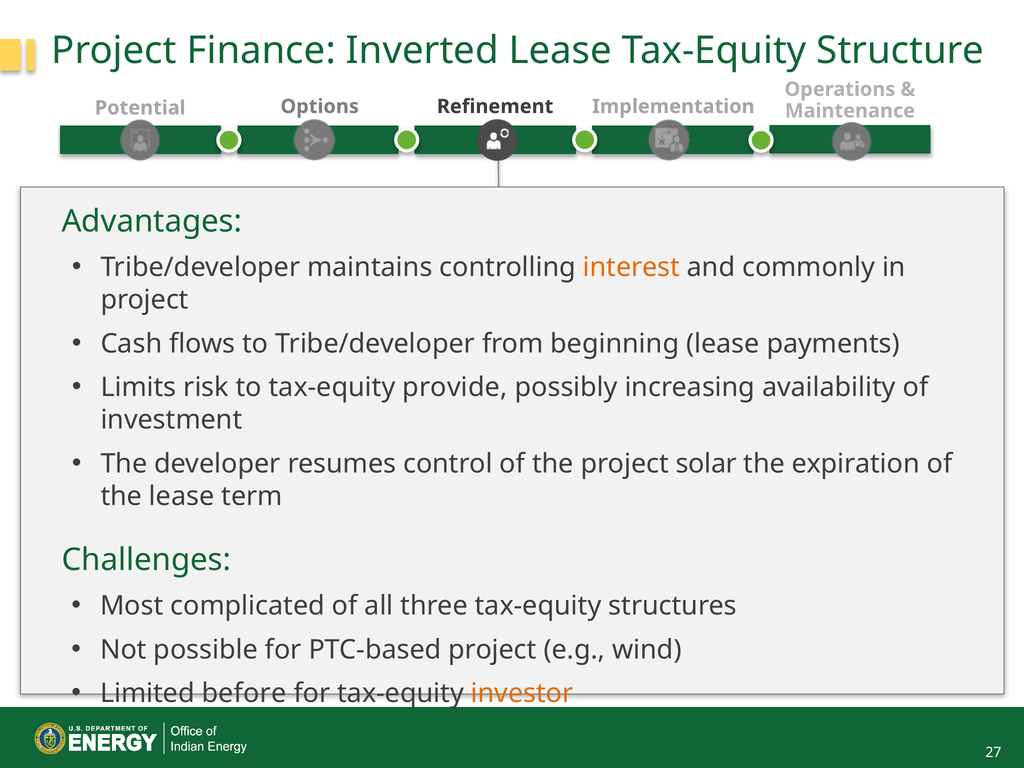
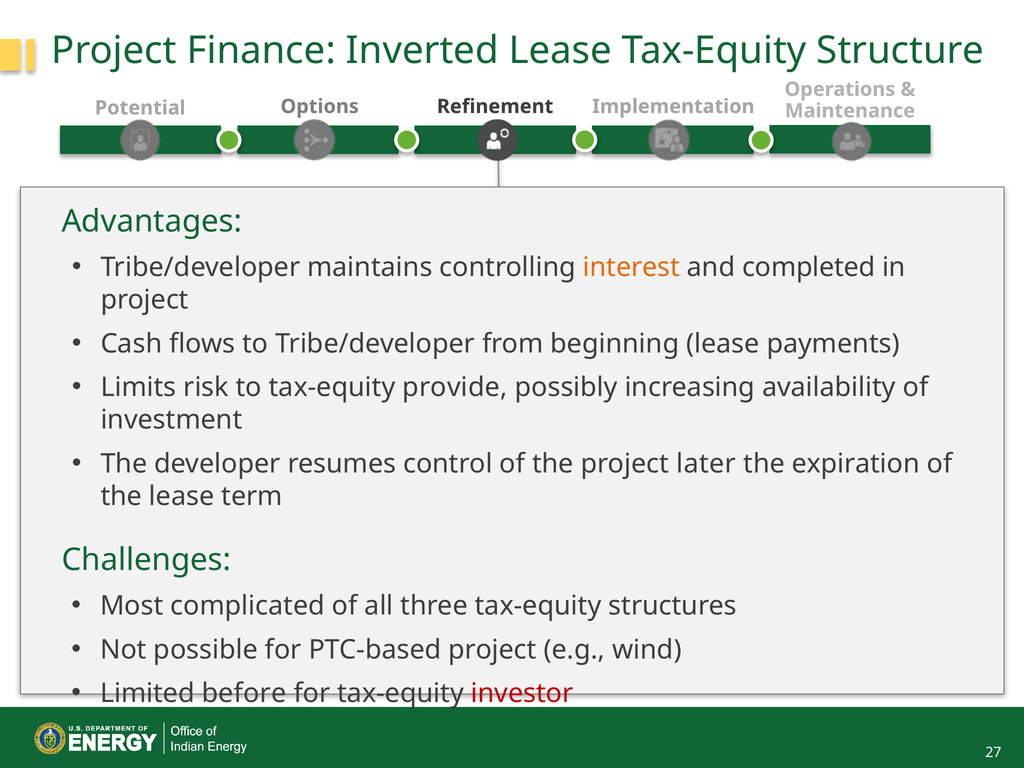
commonly: commonly -> completed
solar: solar -> later
investor colour: orange -> red
